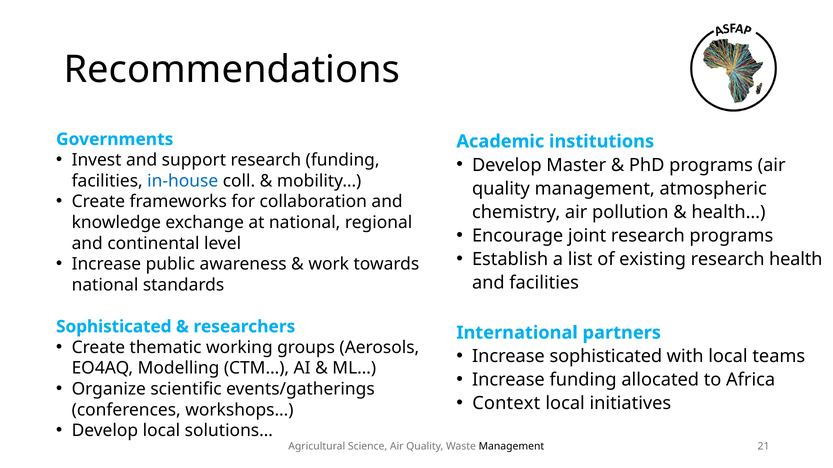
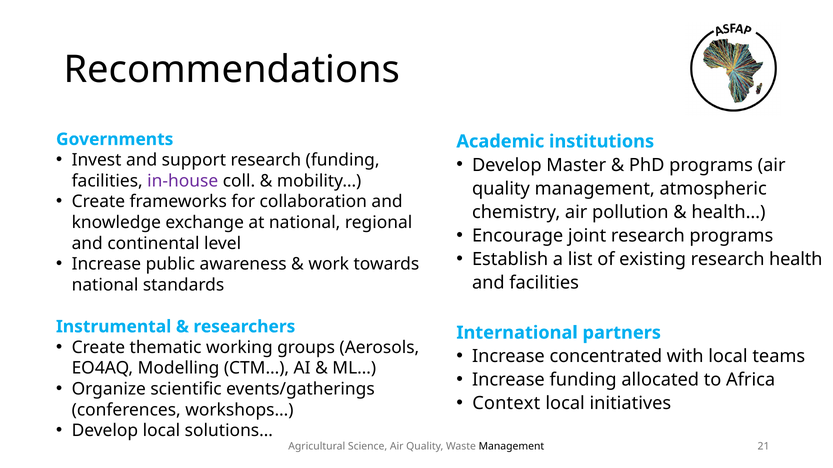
in-house colour: blue -> purple
Sophisticated at (114, 327): Sophisticated -> Instrumental
Increase sophisticated: sophisticated -> concentrated
